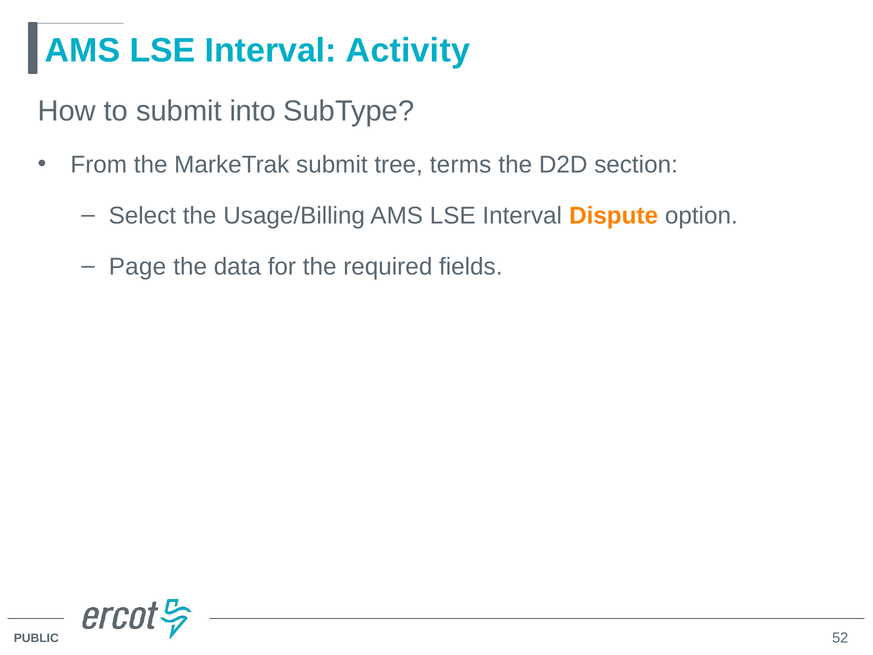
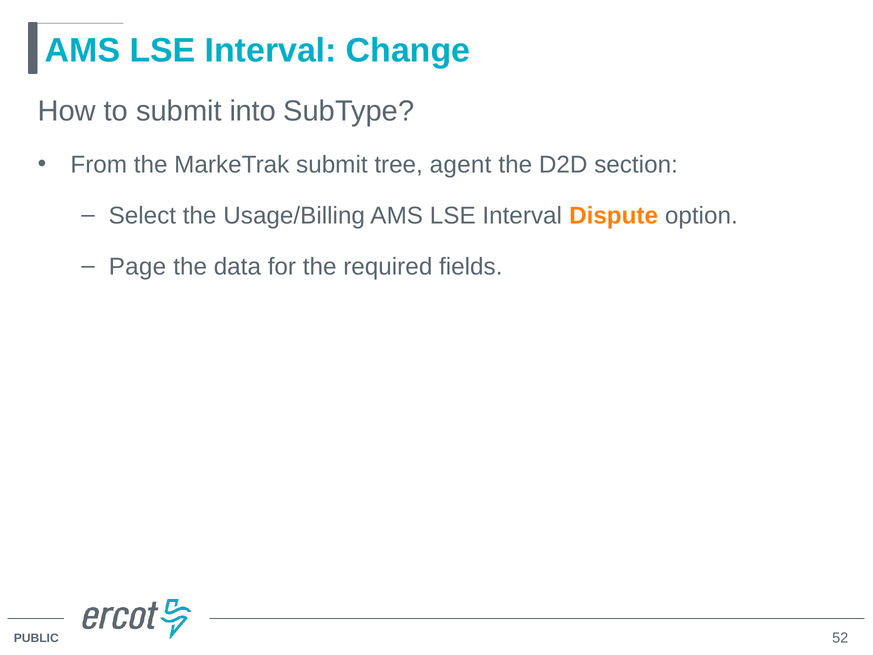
Activity: Activity -> Change
terms: terms -> agent
